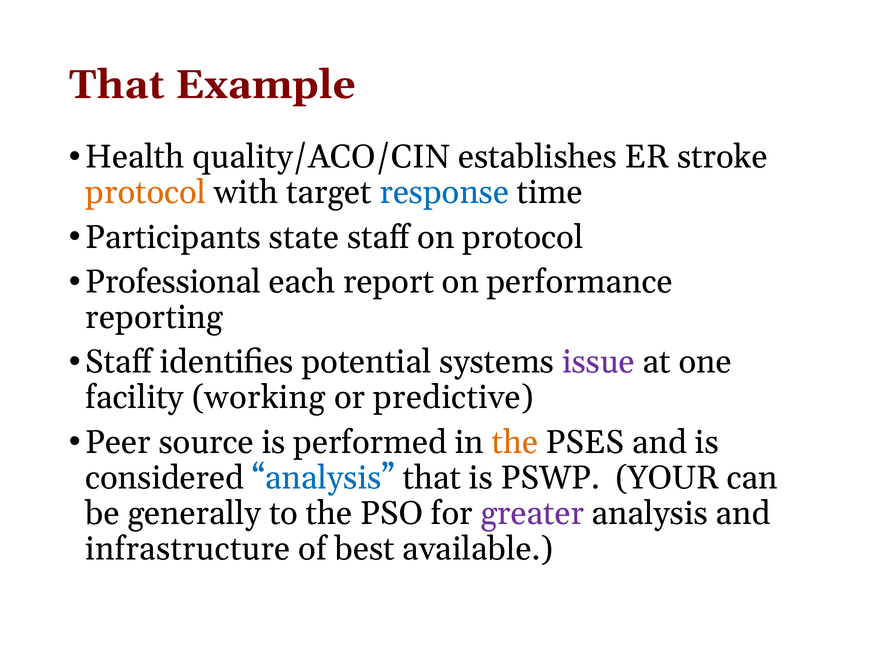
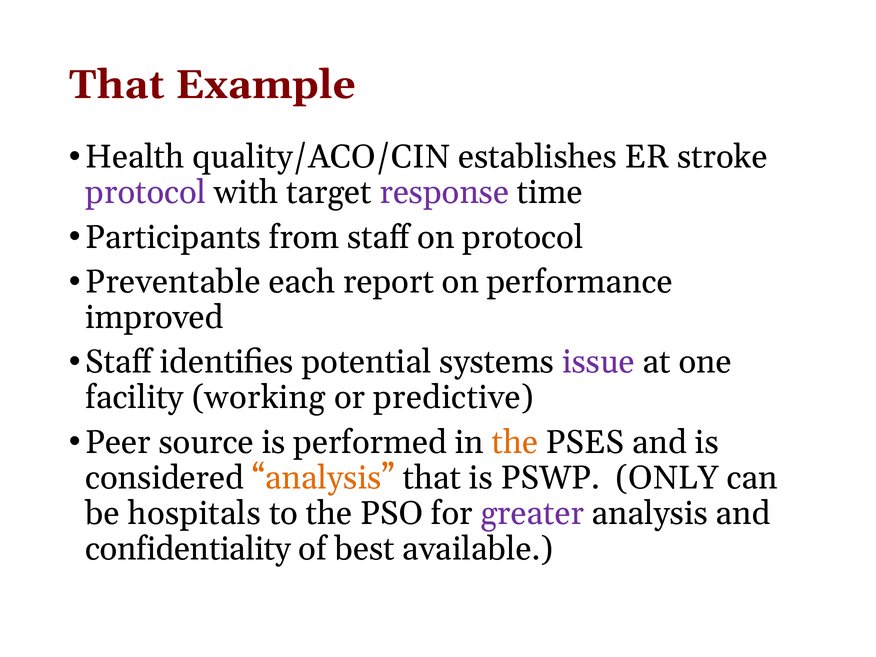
protocol at (146, 193) colour: orange -> purple
response colour: blue -> purple
state: state -> from
Professional: Professional -> Preventable
reporting: reporting -> improved
analysis at (323, 478) colour: blue -> orange
YOUR: YOUR -> ONLY
generally: generally -> hospitals
infrastructure: infrastructure -> confidentiality
